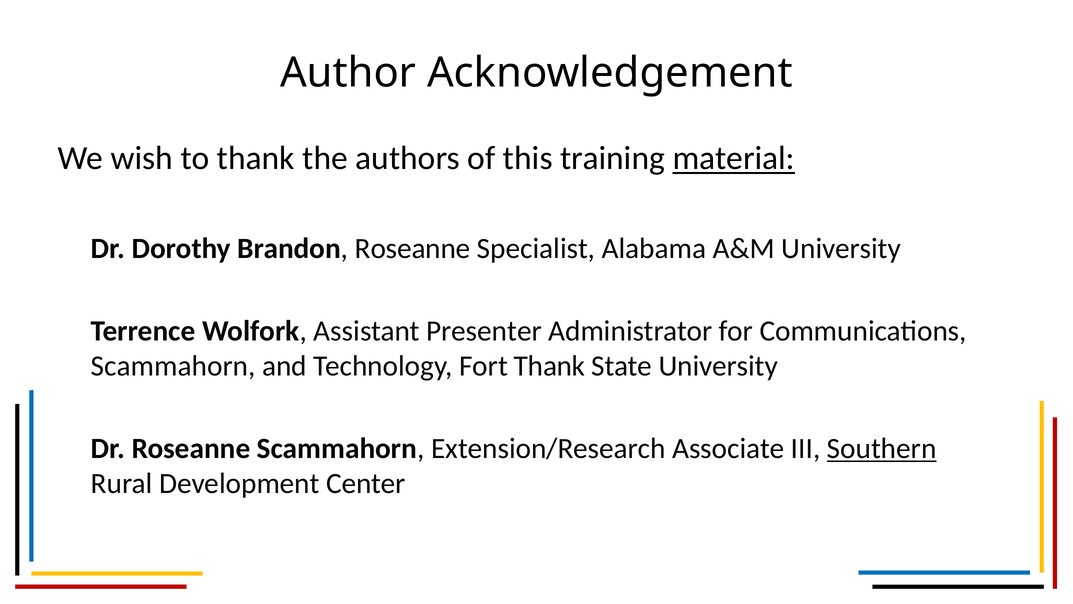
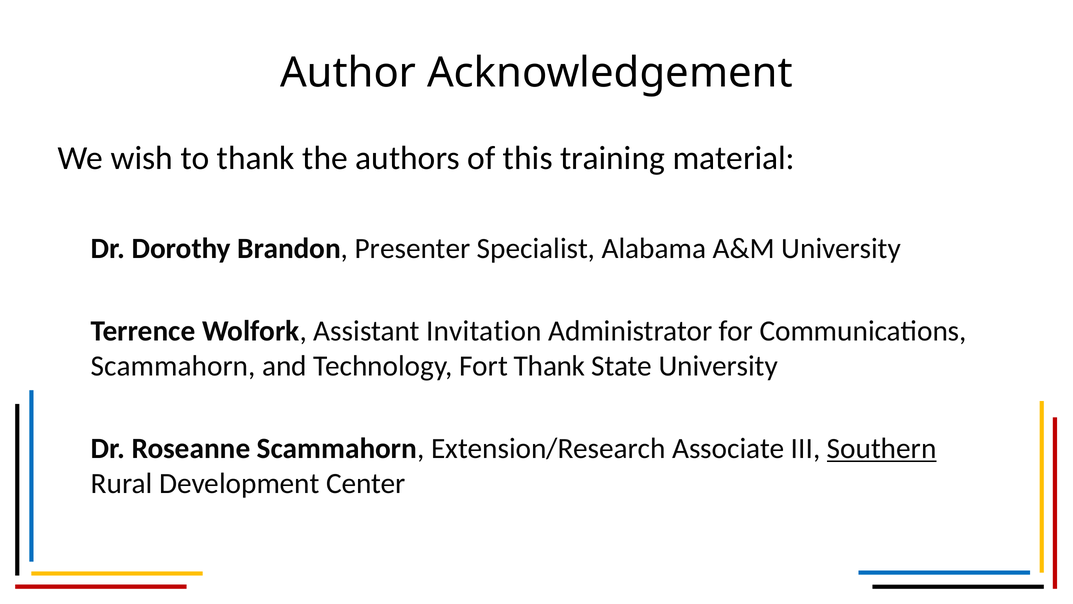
material underline: present -> none
Brandon Roseanne: Roseanne -> Presenter
Presenter: Presenter -> Invitation
